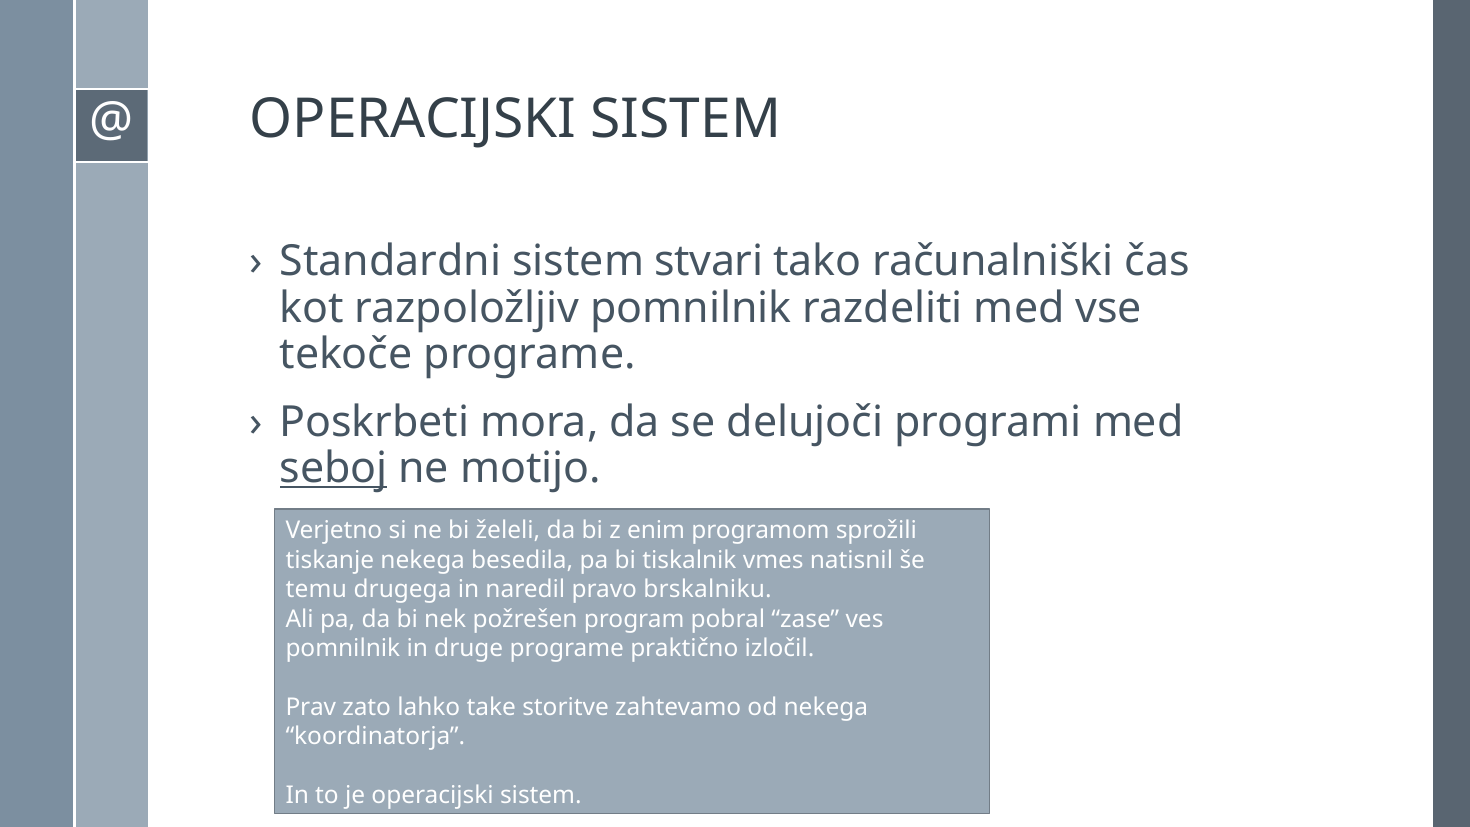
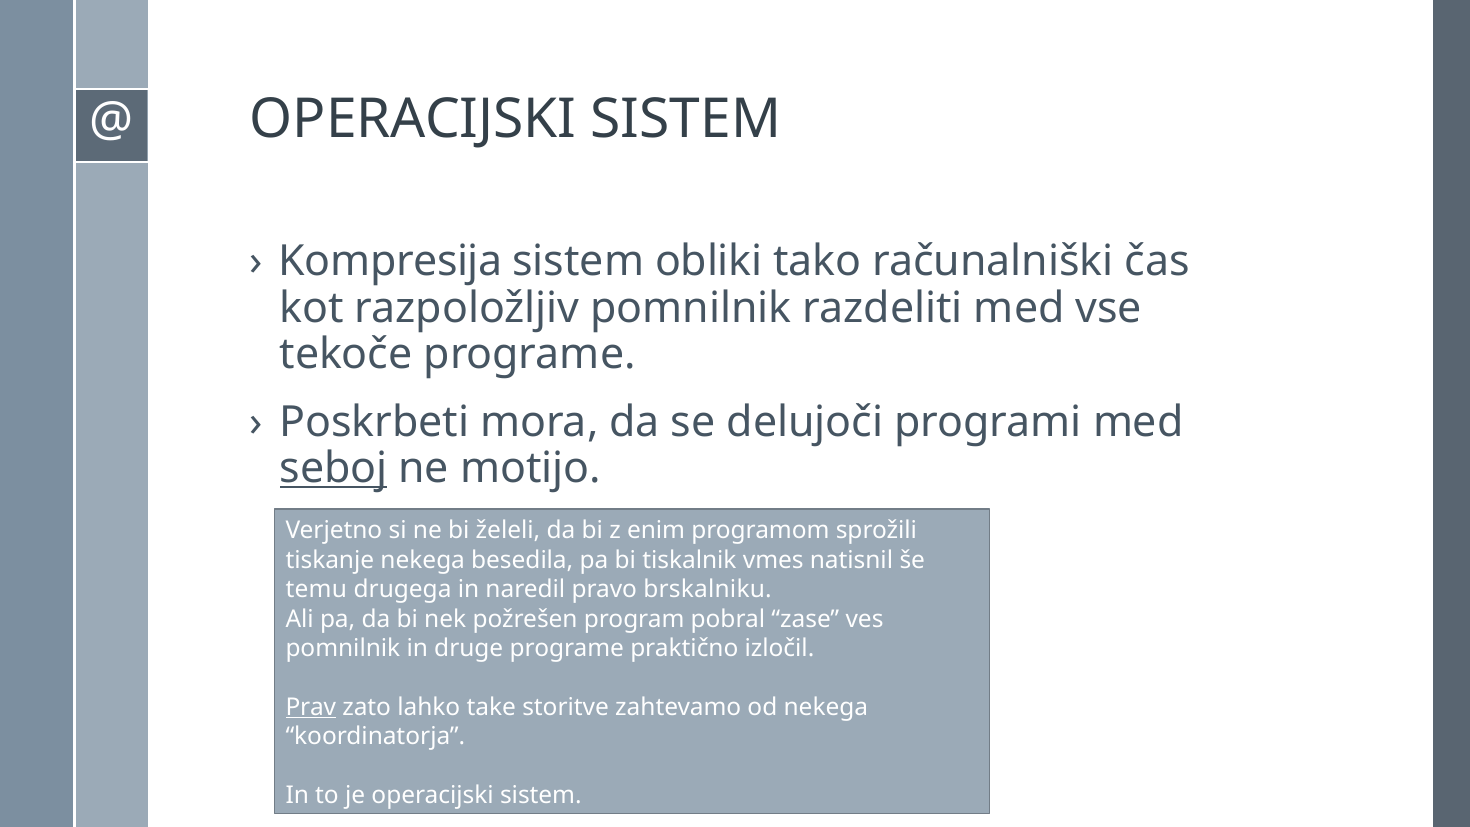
Standardni: Standardni -> Kompresija
stvari: stvari -> obliki
Prav underline: none -> present
